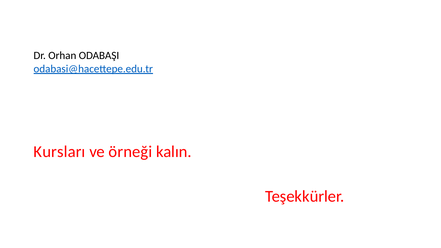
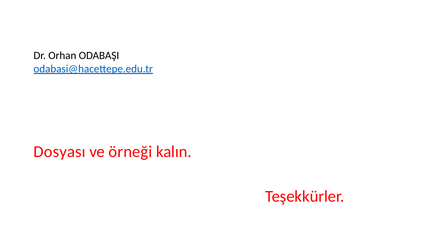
Kursları: Kursları -> Dosyası
